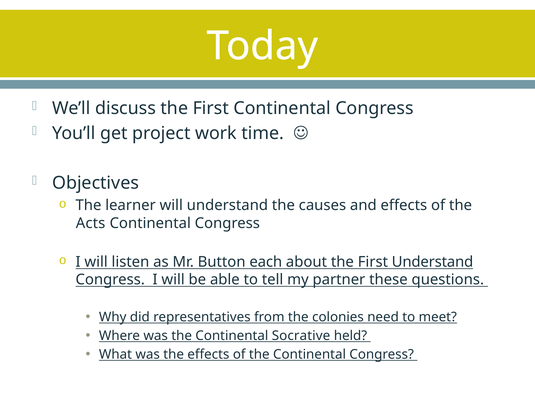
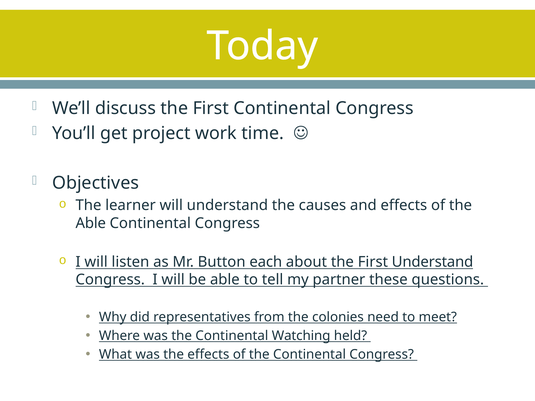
Acts at (91, 223): Acts -> Able
Socrative: Socrative -> Watching
